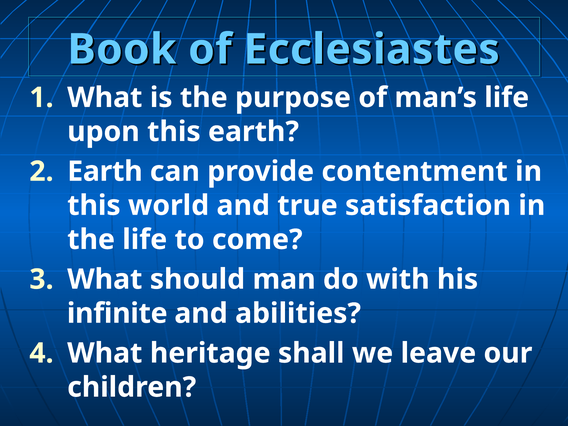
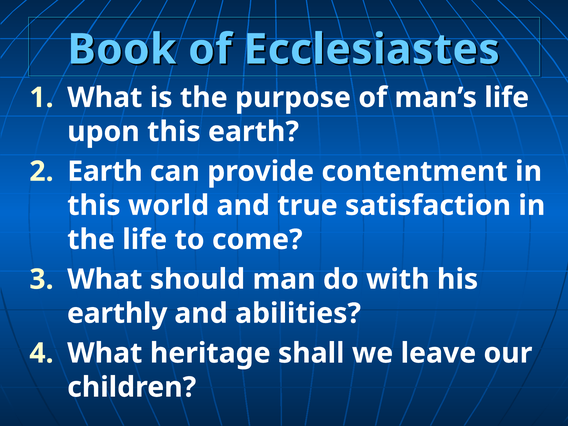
infinite: infinite -> earthly
